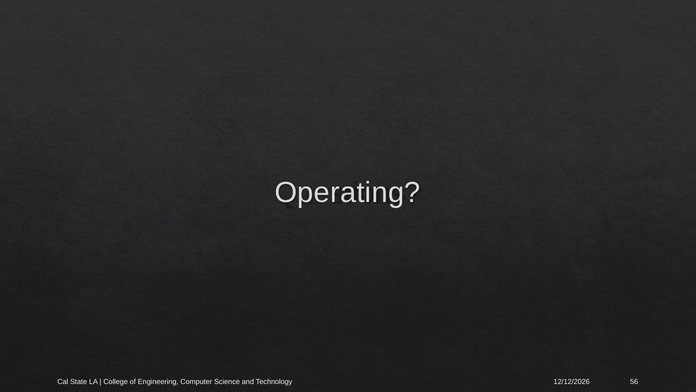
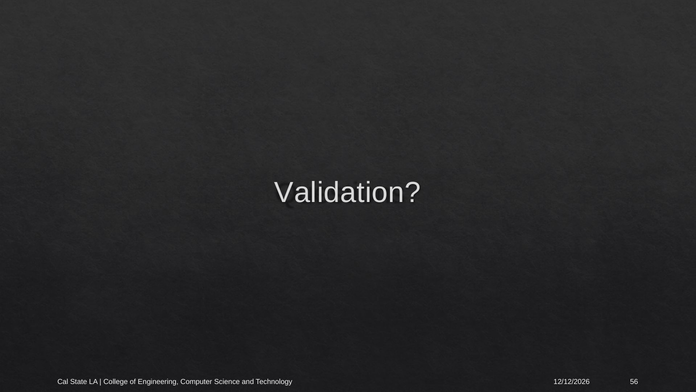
Operating: Operating -> Validation
